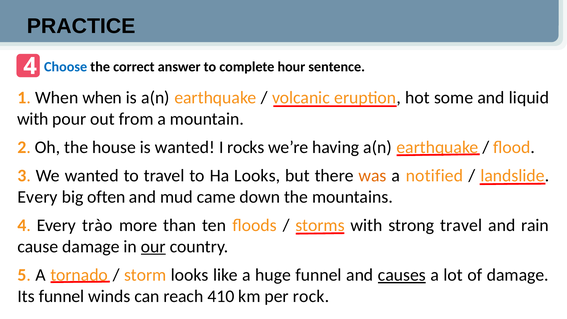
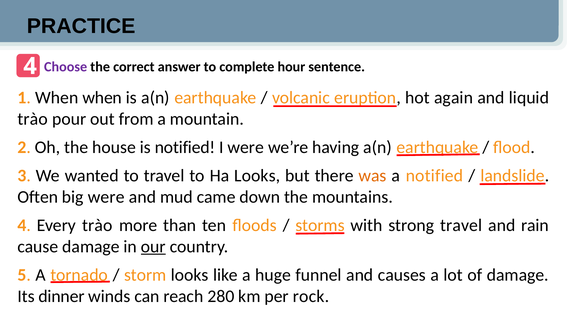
Choose colour: blue -> purple
some: some -> again
with at (33, 119): with -> trào
is wanted: wanted -> notified
I rocks: rocks -> were
Every at (38, 197): Every -> Often
big often: often -> were
causes underline: present -> none
Its funnel: funnel -> dinner
410: 410 -> 280
